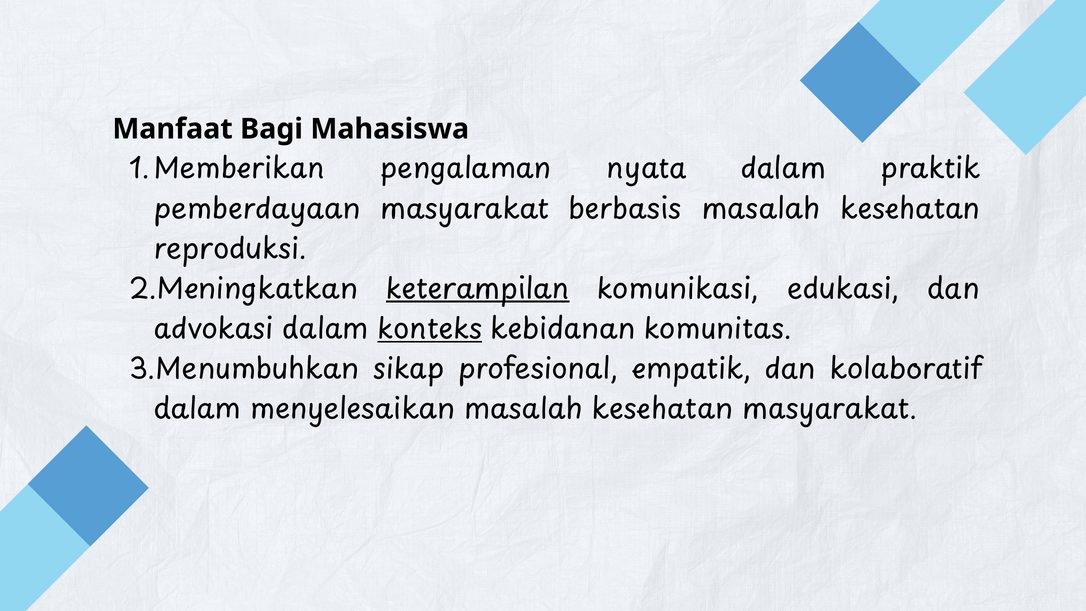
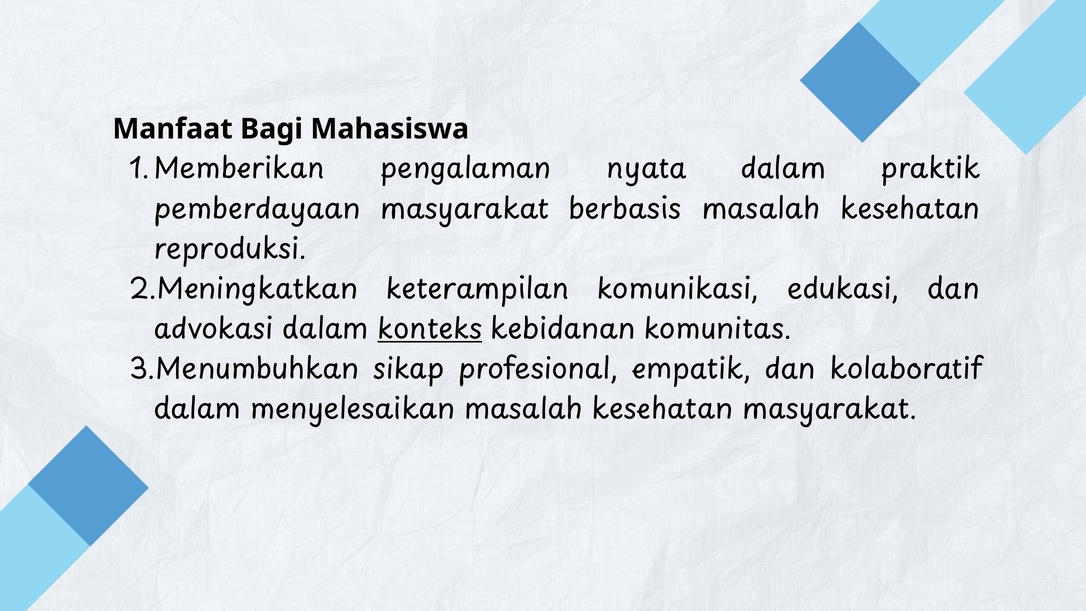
keterampilan underline: present -> none
